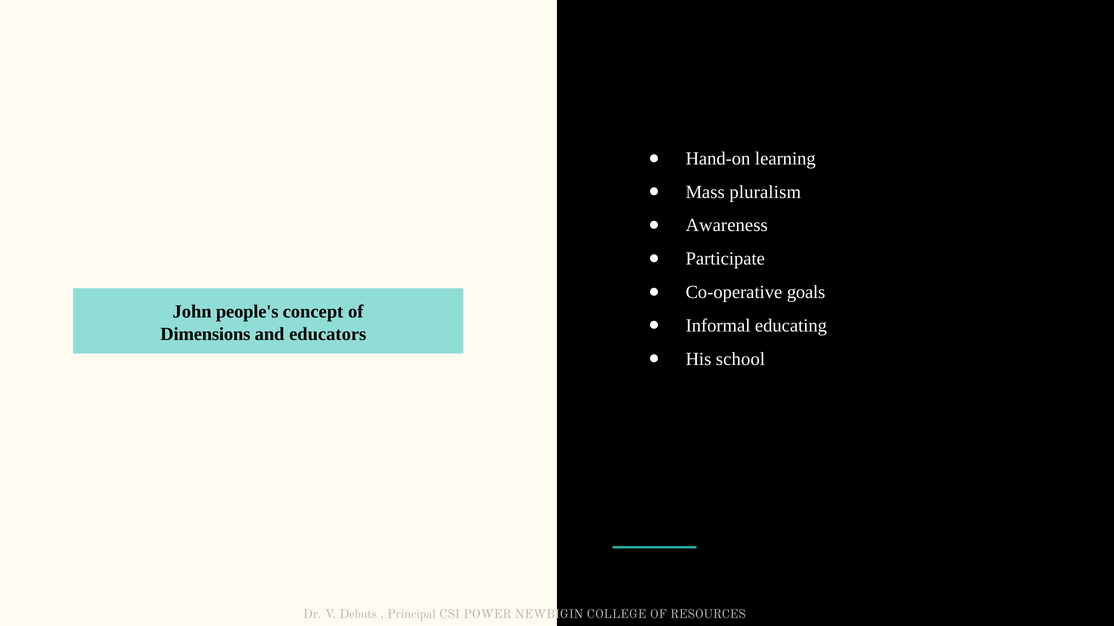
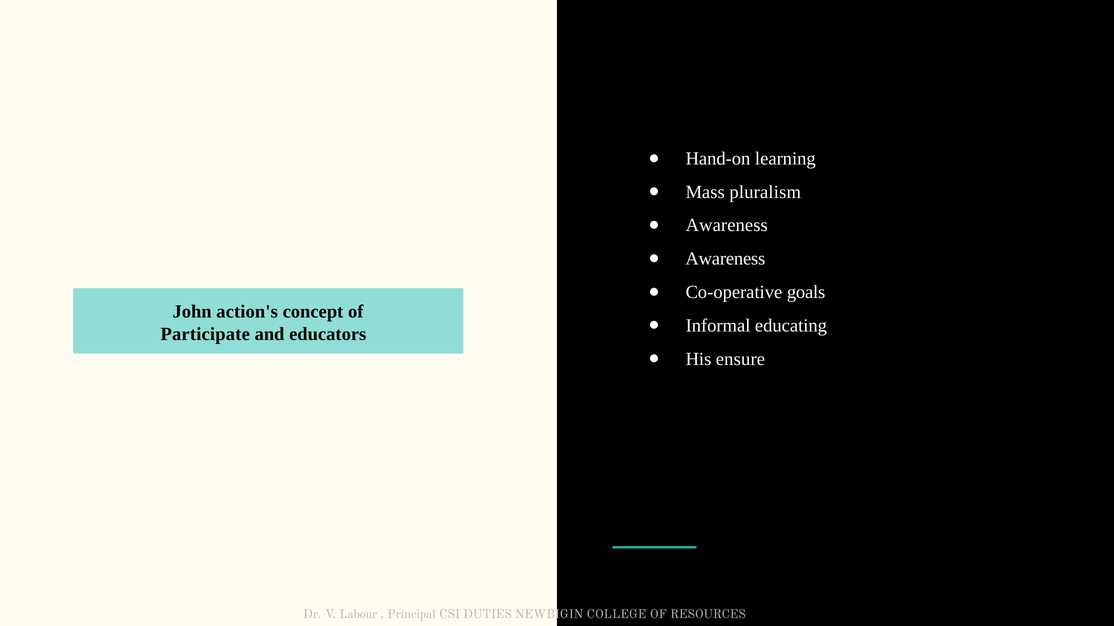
Participate at (725, 259): Participate -> Awareness
people's: people's -> action's
Dimensions: Dimensions -> Participate
school: school -> ensure
Debuts: Debuts -> Labour
POWER: POWER -> DUTIES
